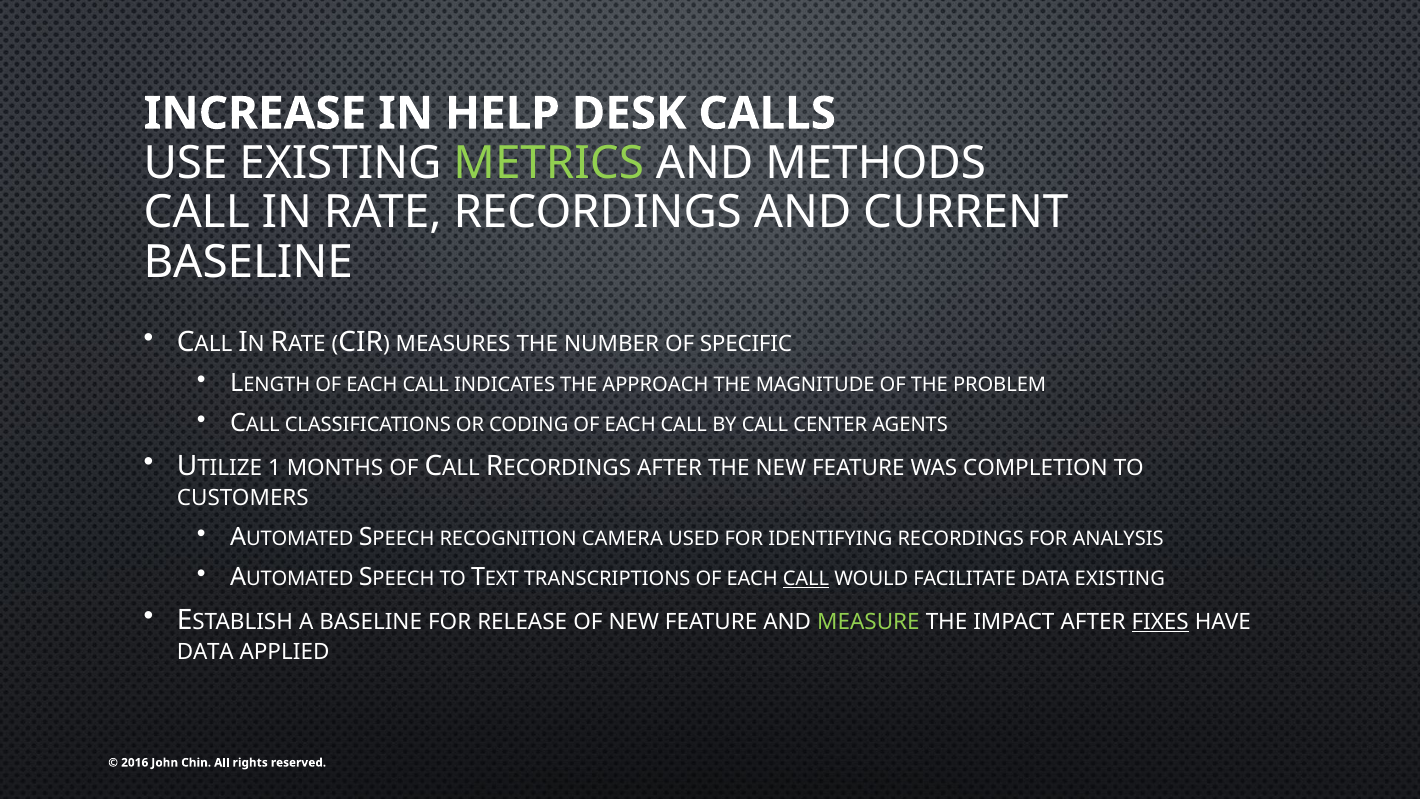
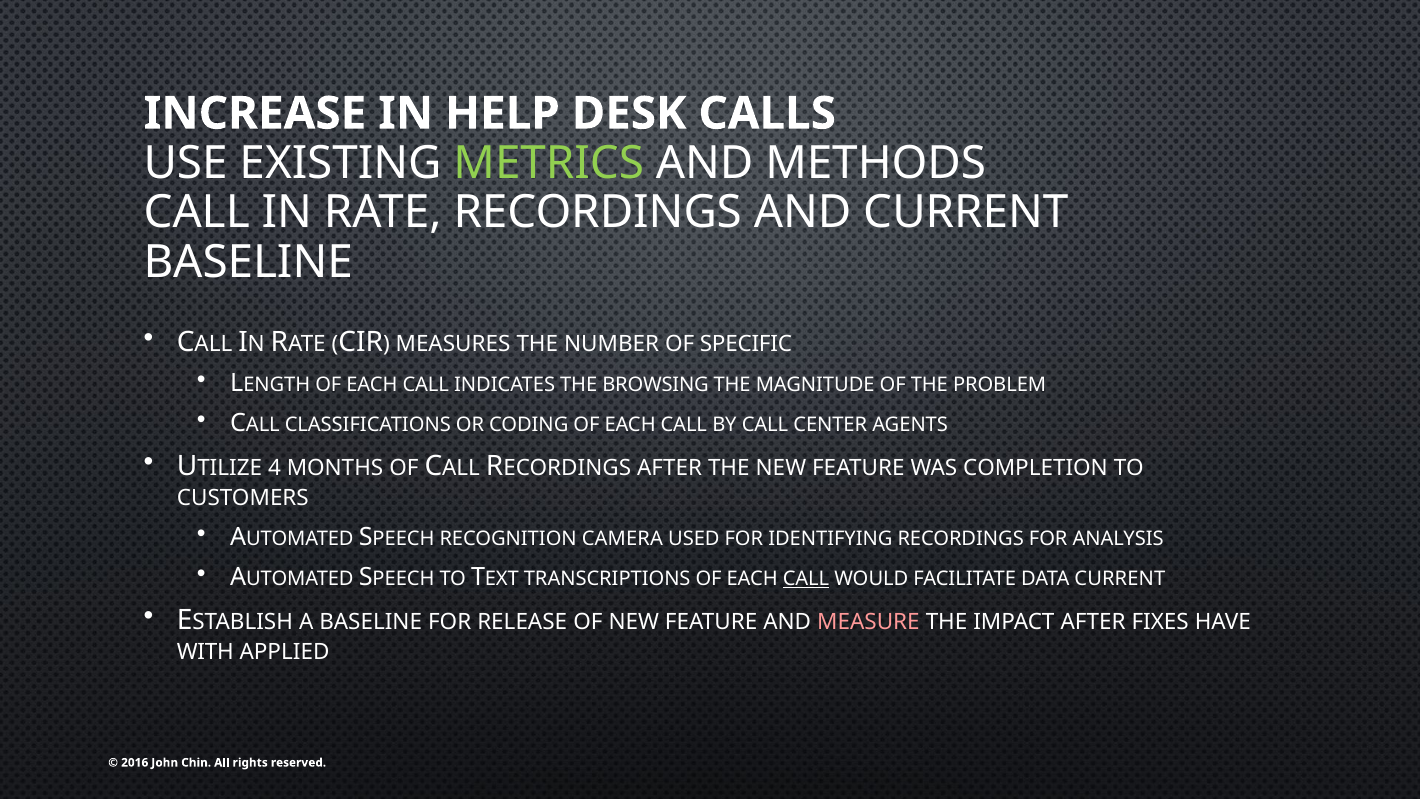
APPROACH: APPROACH -> BROWSING
1: 1 -> 4
DATA EXISTING: EXISTING -> CURRENT
MEASURE colour: light green -> pink
FIXES underline: present -> none
DATA at (205, 652): DATA -> WITH
